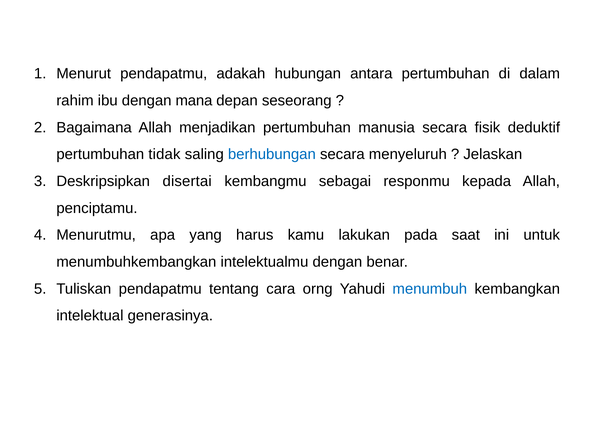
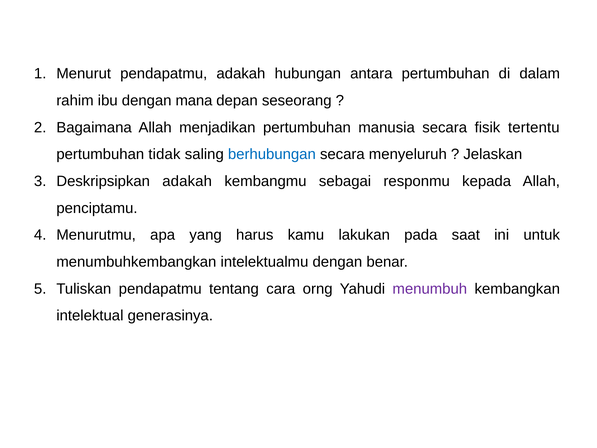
deduktif: deduktif -> tertentu
Deskripsipkan disertai: disertai -> adakah
menumbuh colour: blue -> purple
